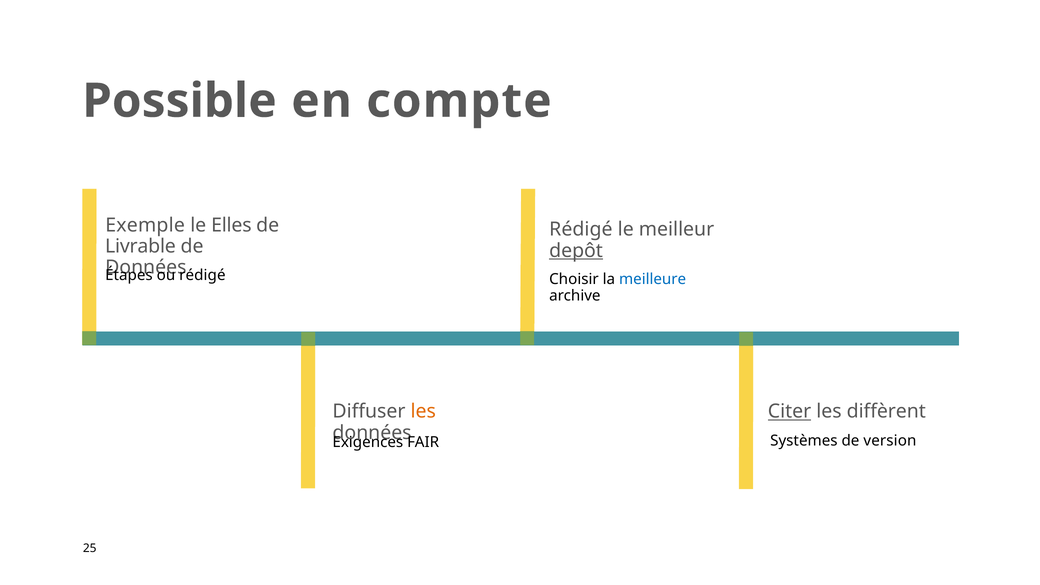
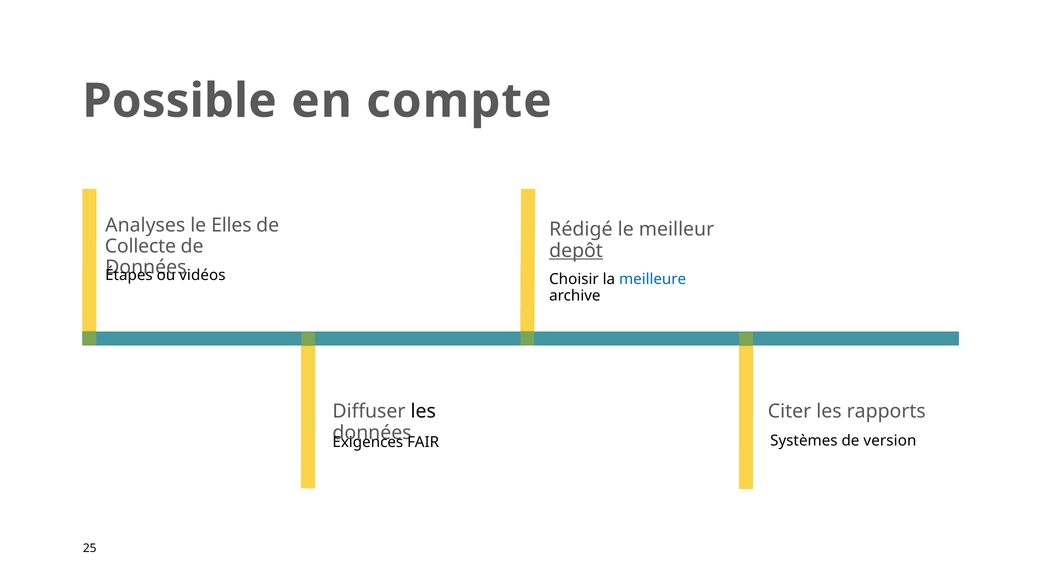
Exemple: Exemple -> Analyses
Livrable: Livrable -> Collecte
rédigé at (202, 275): rédigé -> vidéos
les at (423, 412) colour: orange -> black
Citer underline: present -> none
diffèrent: diffèrent -> rapports
